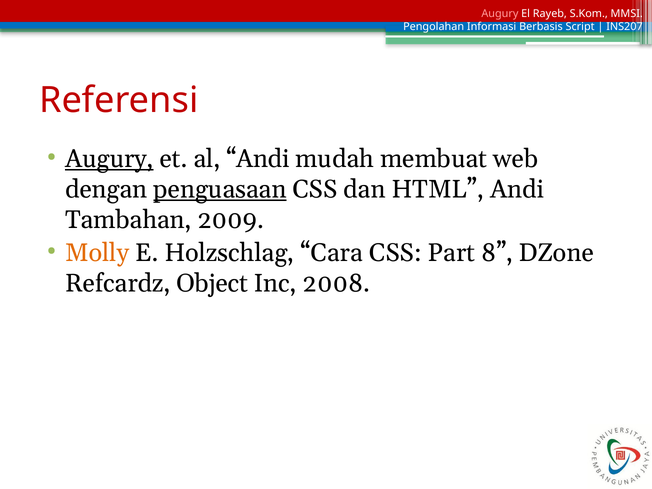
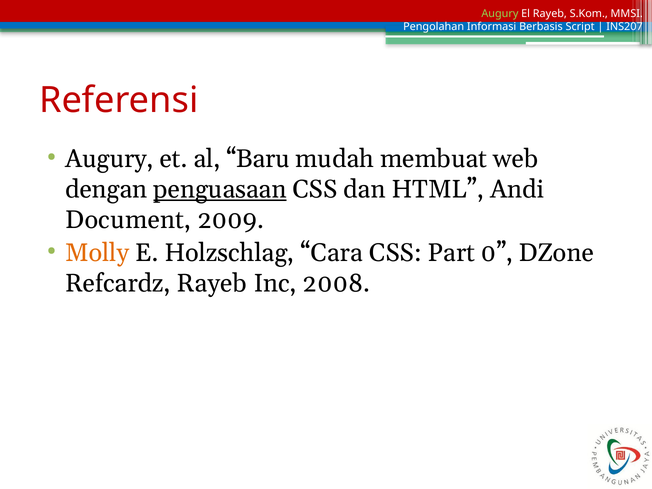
Augury at (500, 14) colour: pink -> light green
Augury at (109, 159) underline: present -> none
al Andi: Andi -> Baru
Tambahan: Tambahan -> Document
8: 8 -> 0
Refcardz Object: Object -> Rayeb
